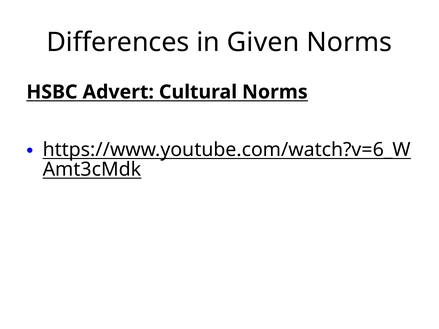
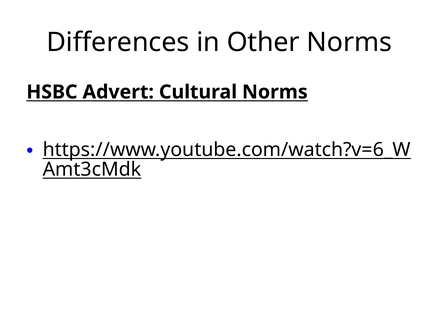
Given: Given -> Other
